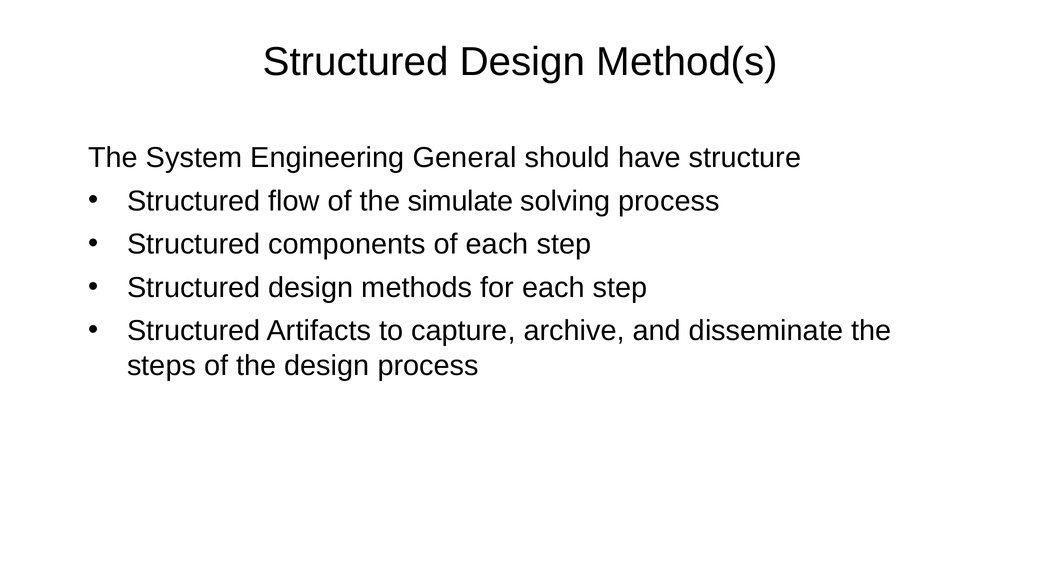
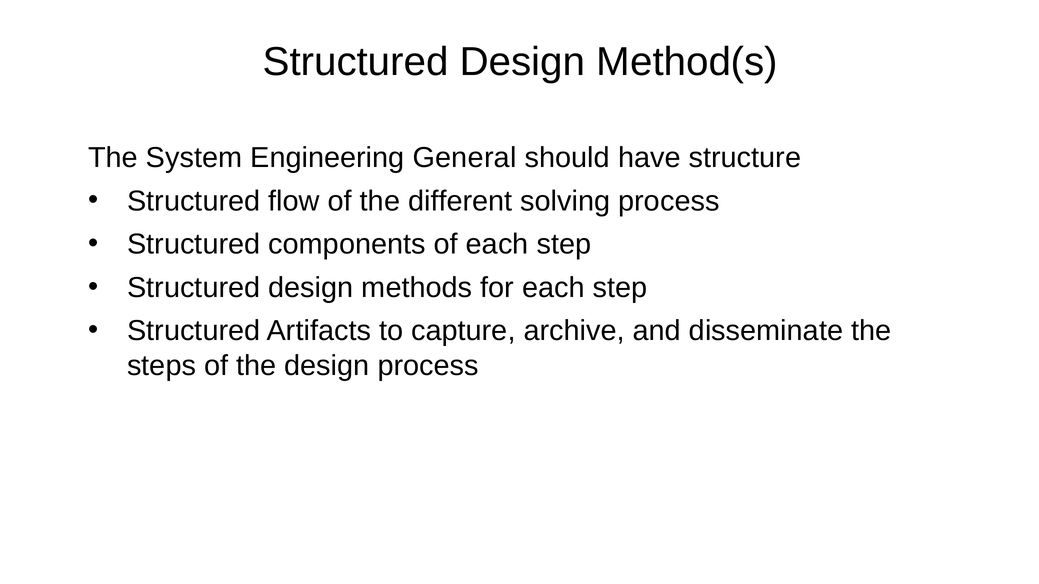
simulate: simulate -> different
